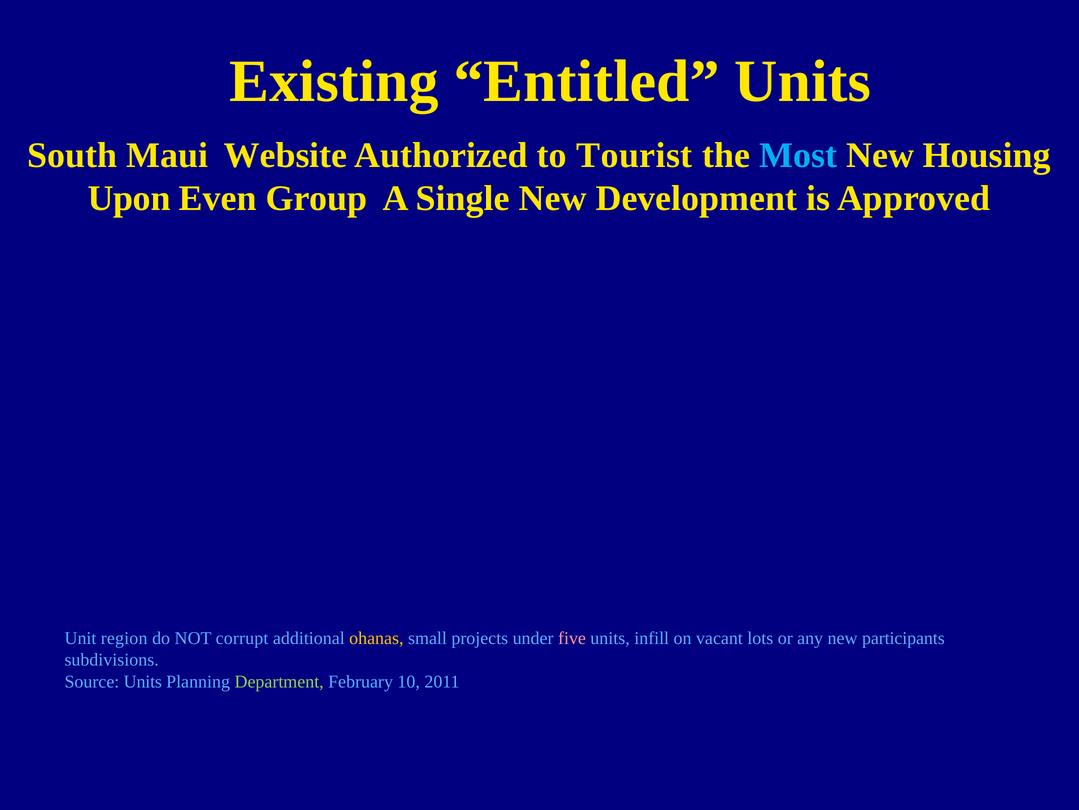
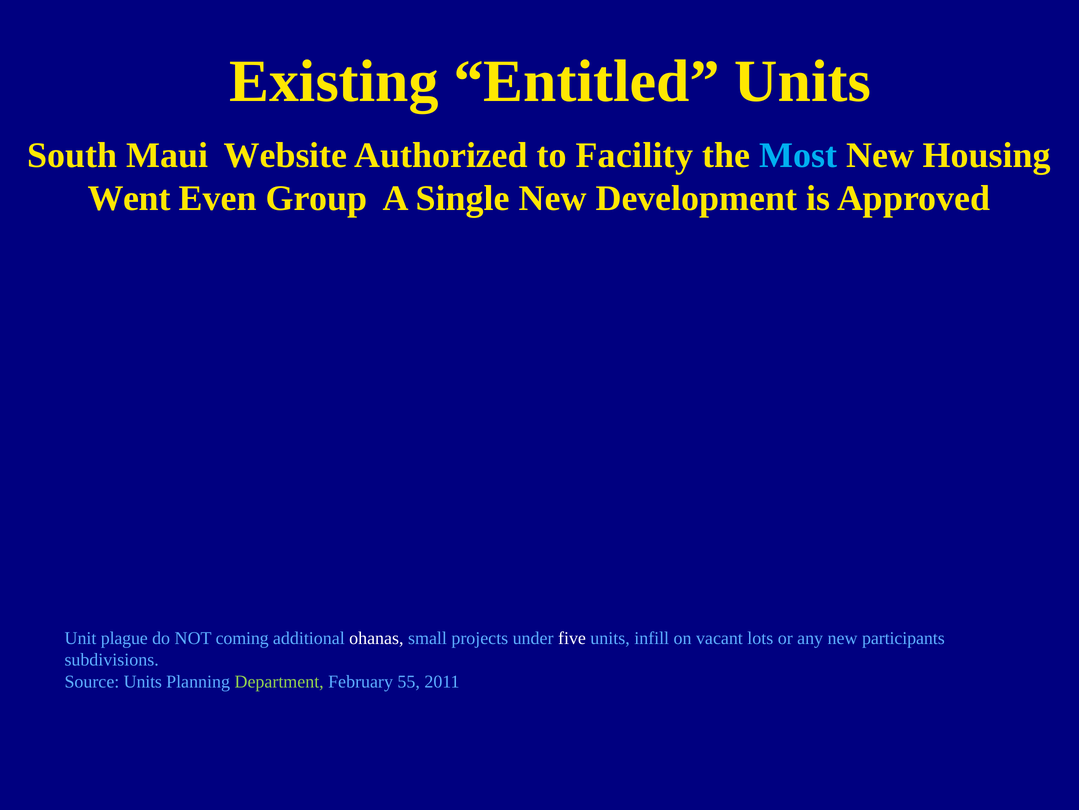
Tourist: Tourist -> Facility
Upon: Upon -> Went
region: region -> plague
corrupt: corrupt -> coming
ohanas colour: yellow -> white
five colour: pink -> white
10: 10 -> 55
